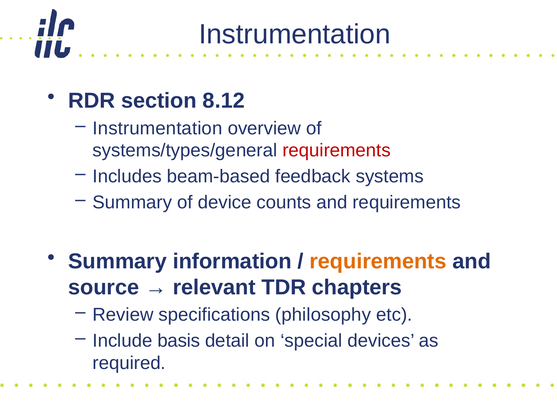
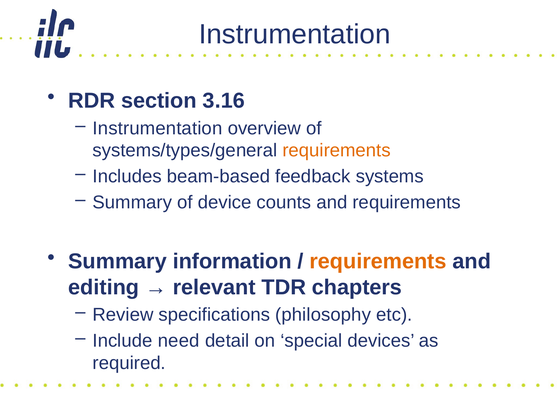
8.12: 8.12 -> 3.16
requirements at (337, 151) colour: red -> orange
source: source -> editing
basis: basis -> need
